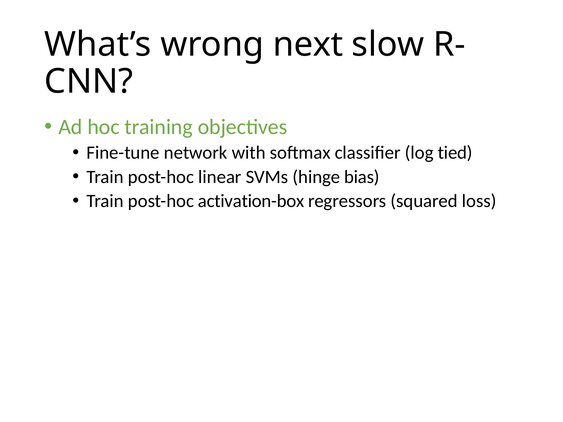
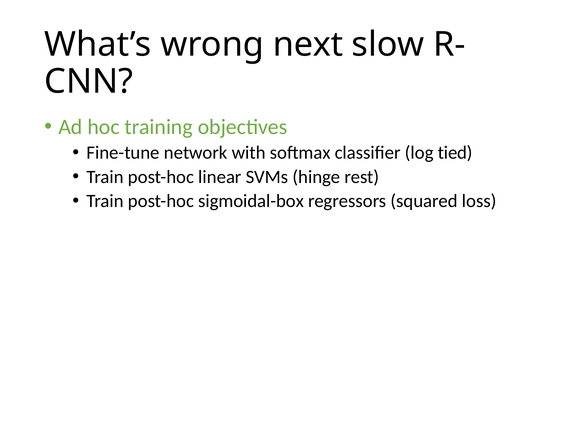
bias: bias -> rest
activation-box: activation-box -> sigmoidal-box
